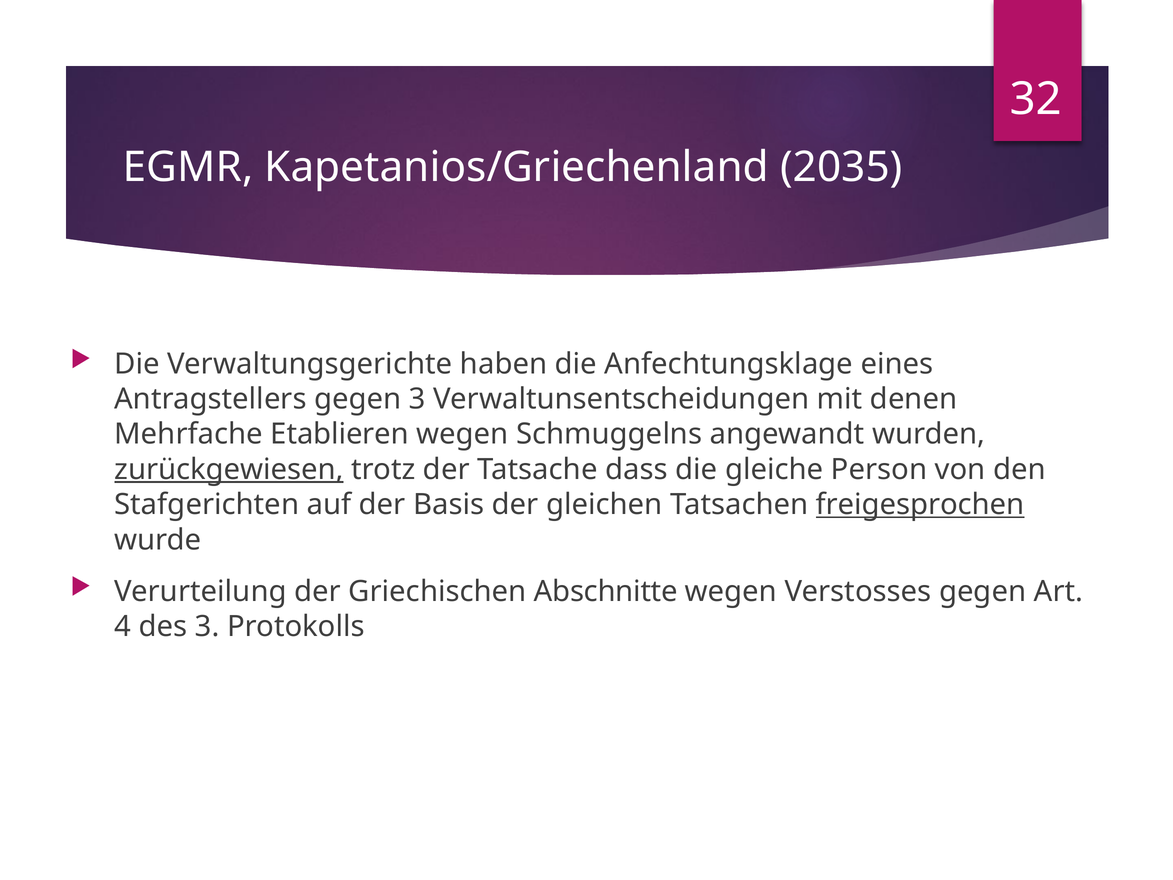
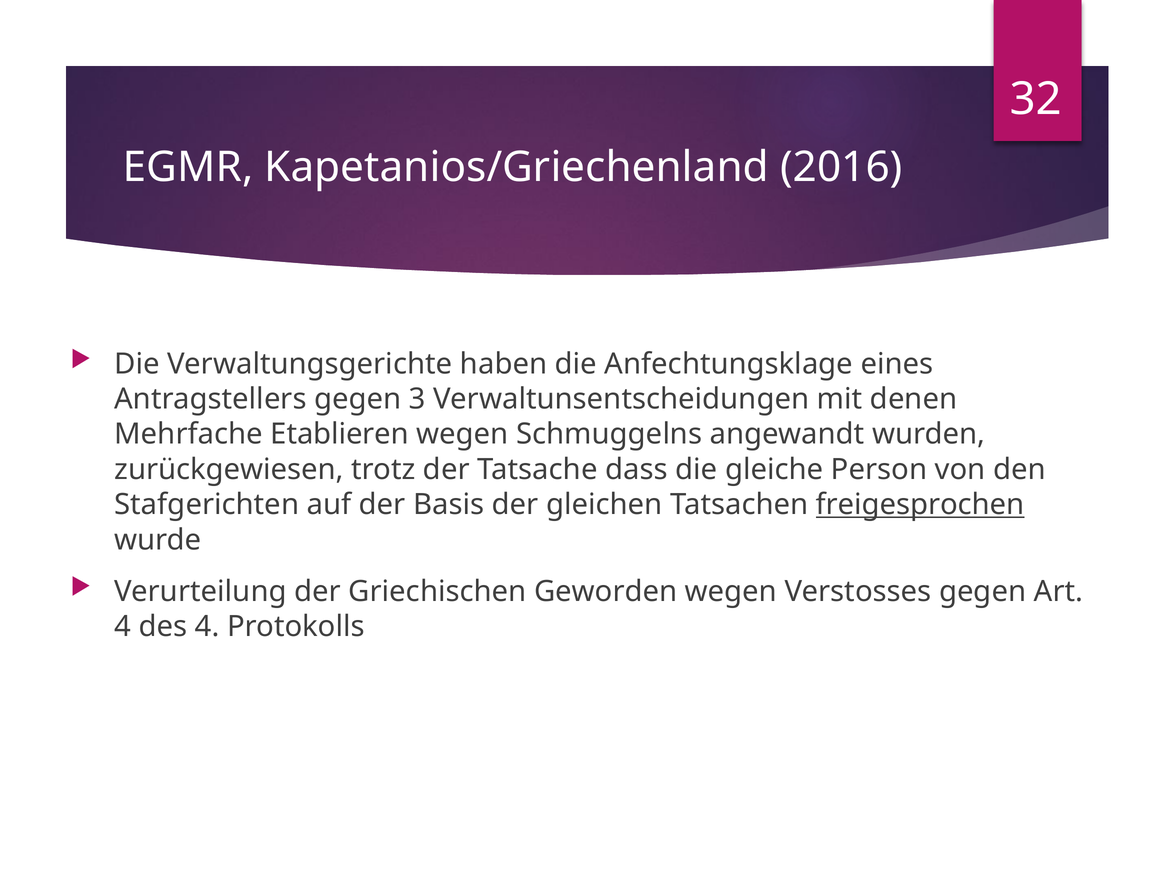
2035: 2035 -> 2016
zurückgewiesen underline: present -> none
Abschnitte: Abschnitte -> Geworden
des 3: 3 -> 4
